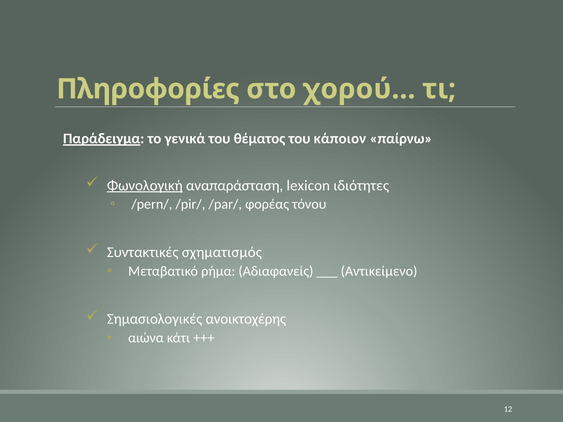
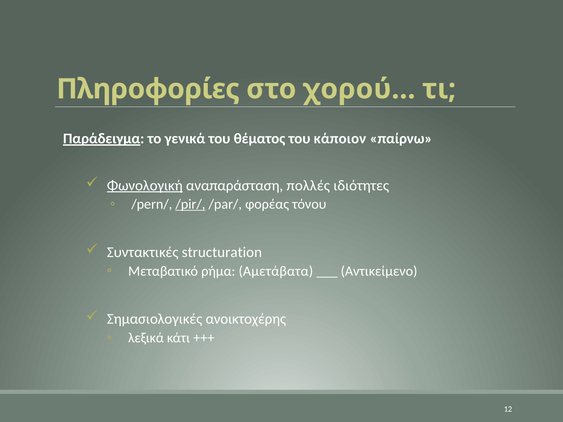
lexicon: lexicon -> πολλές
/pir/ underline: none -> present
σχηματισμός: σχηματισμός -> structuration
Αδιαφανείς: Αδιαφανείς -> Αμετάβατα
αιώνα: αιώνα -> λεξικά
